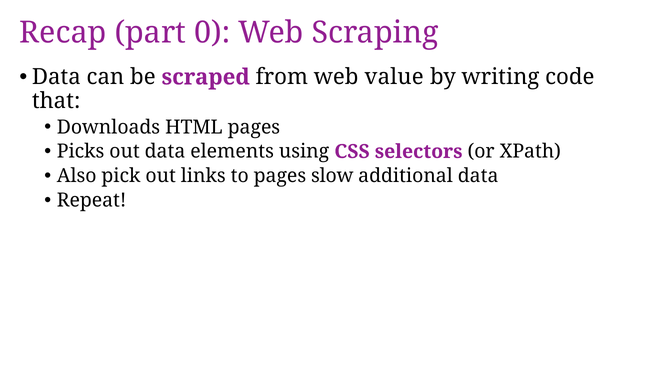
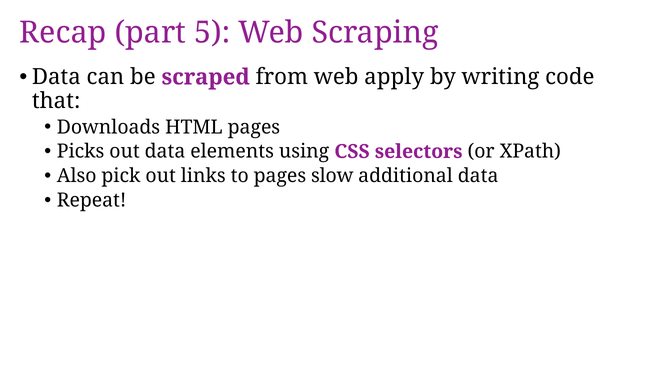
0: 0 -> 5
value: value -> apply
